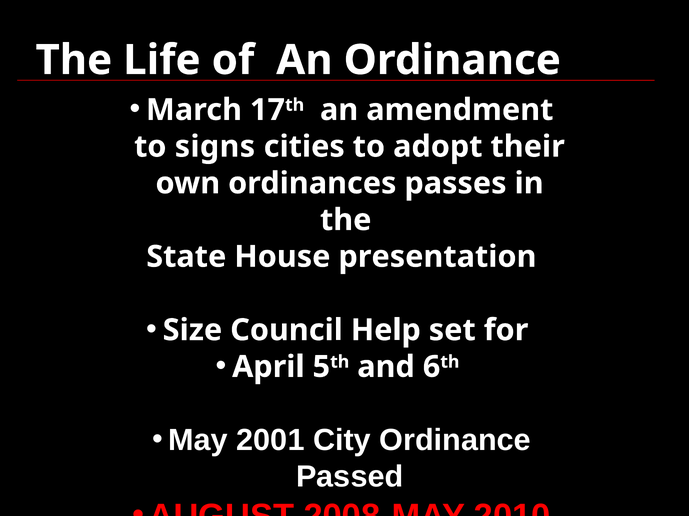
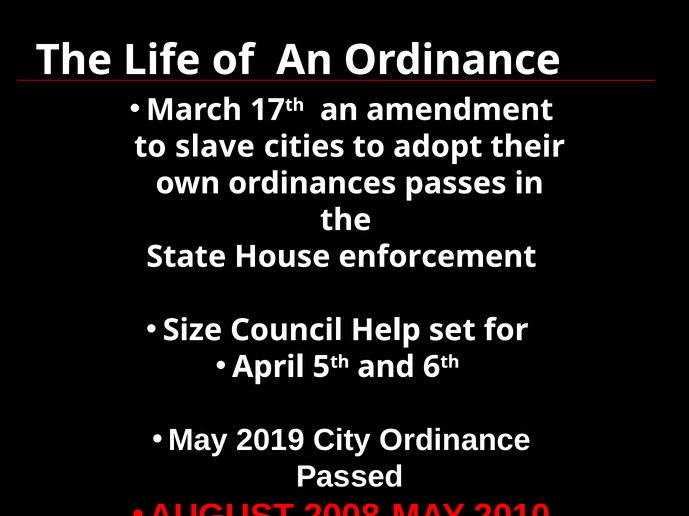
signs: signs -> slave
presentation: presentation -> enforcement
2001: 2001 -> 2019
